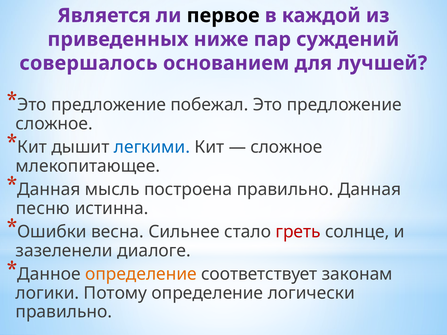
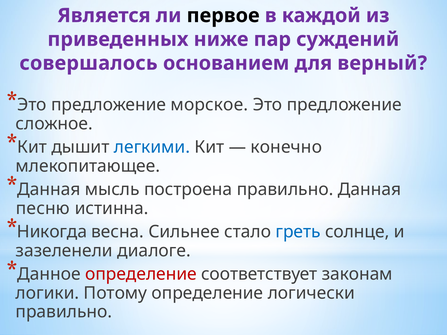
лучшей: лучшей -> верный
побежал: побежал -> морское
сложное at (286, 147): сложное -> конечно
Ошибки: Ошибки -> Никогда
греть colour: red -> blue
определение at (141, 274) colour: orange -> red
